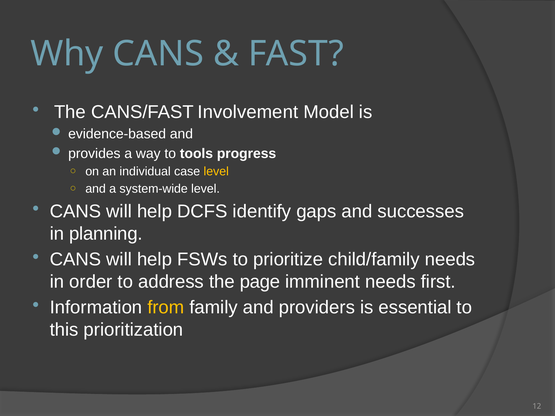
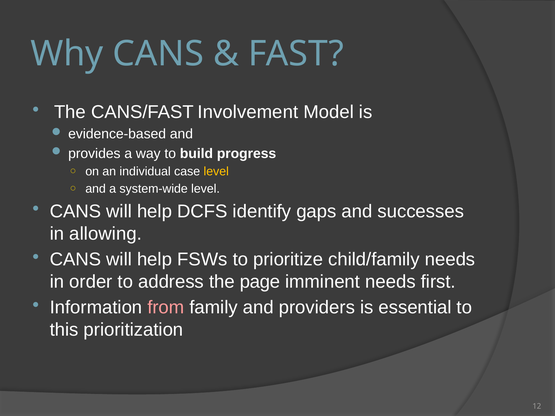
tools: tools -> build
planning: planning -> allowing
from colour: yellow -> pink
